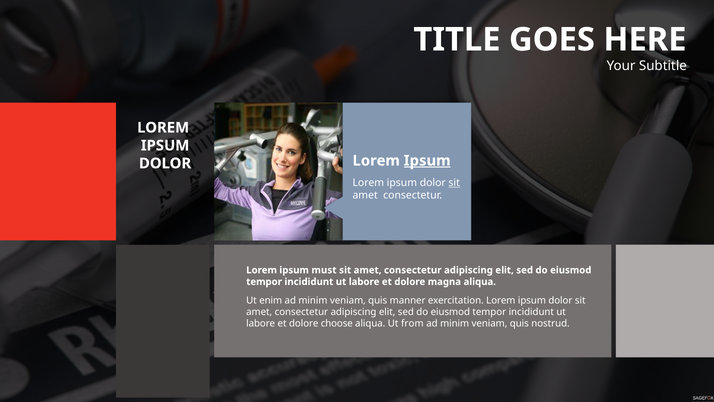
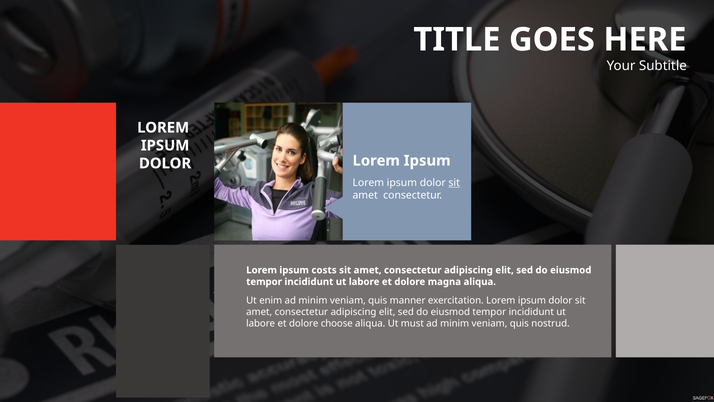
Ipsum at (427, 161) underline: present -> none
must: must -> costs
from: from -> must
